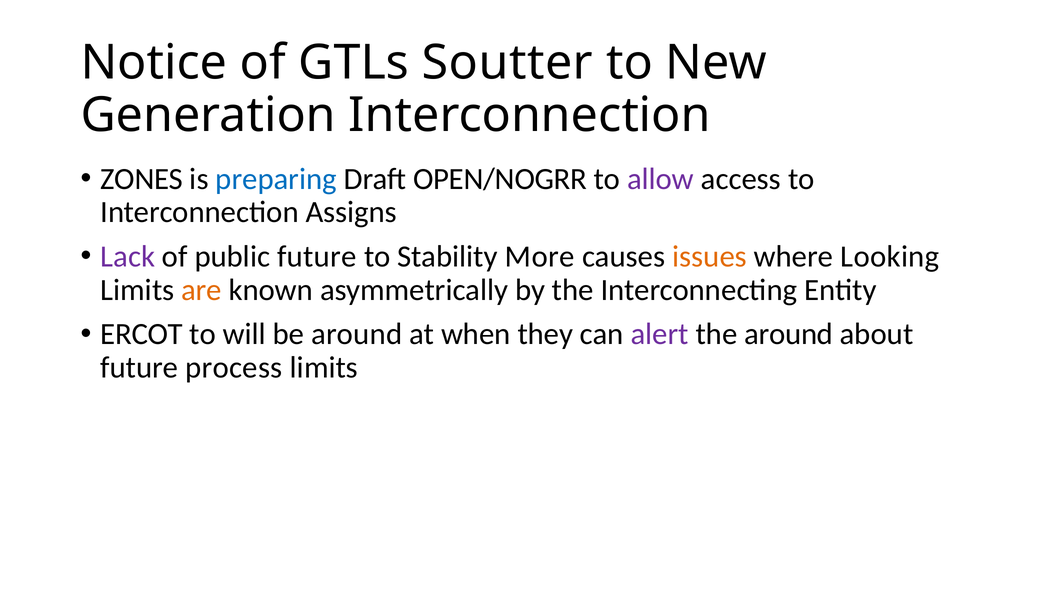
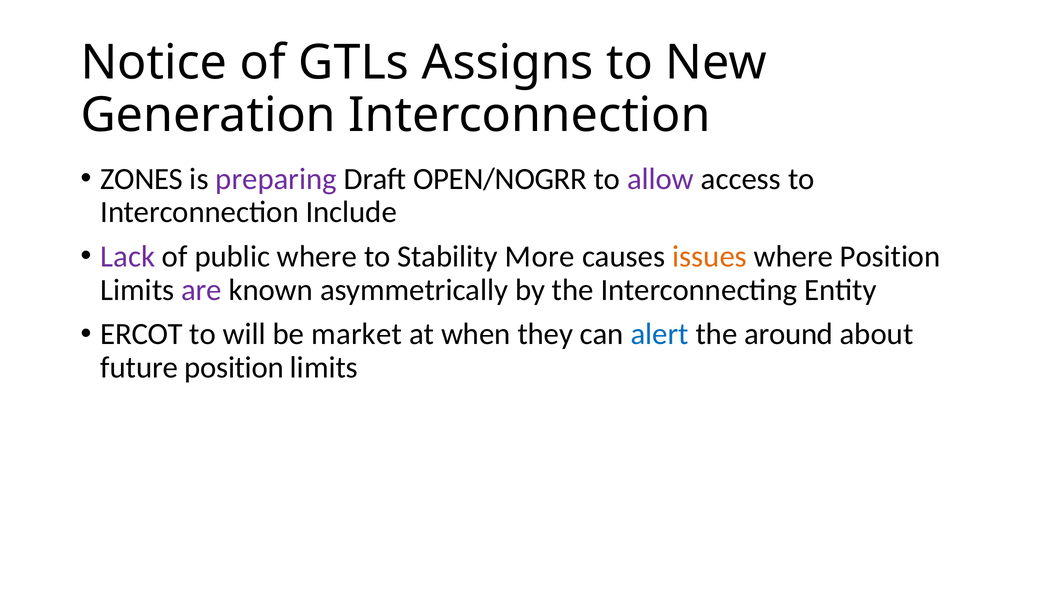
Soutter: Soutter -> Assigns
preparing colour: blue -> purple
Assigns: Assigns -> Include
public future: future -> where
where Looking: Looking -> Position
are colour: orange -> purple
be around: around -> market
alert colour: purple -> blue
future process: process -> position
